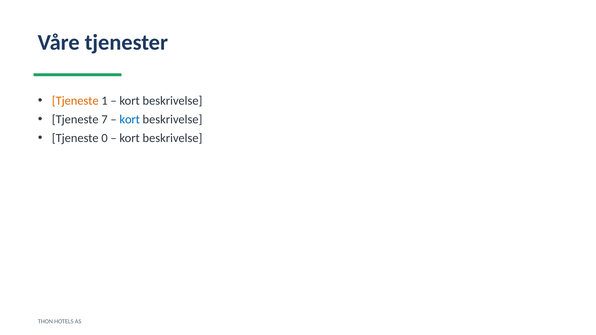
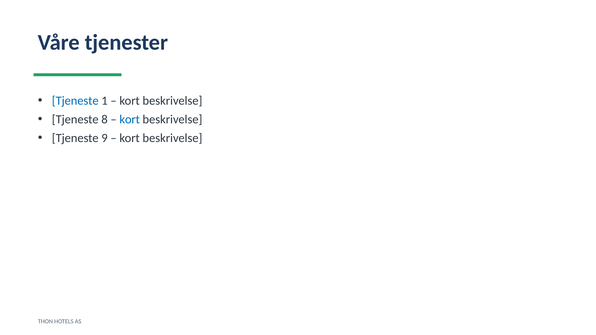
Tjeneste at (75, 101) colour: orange -> blue
7: 7 -> 8
0: 0 -> 9
